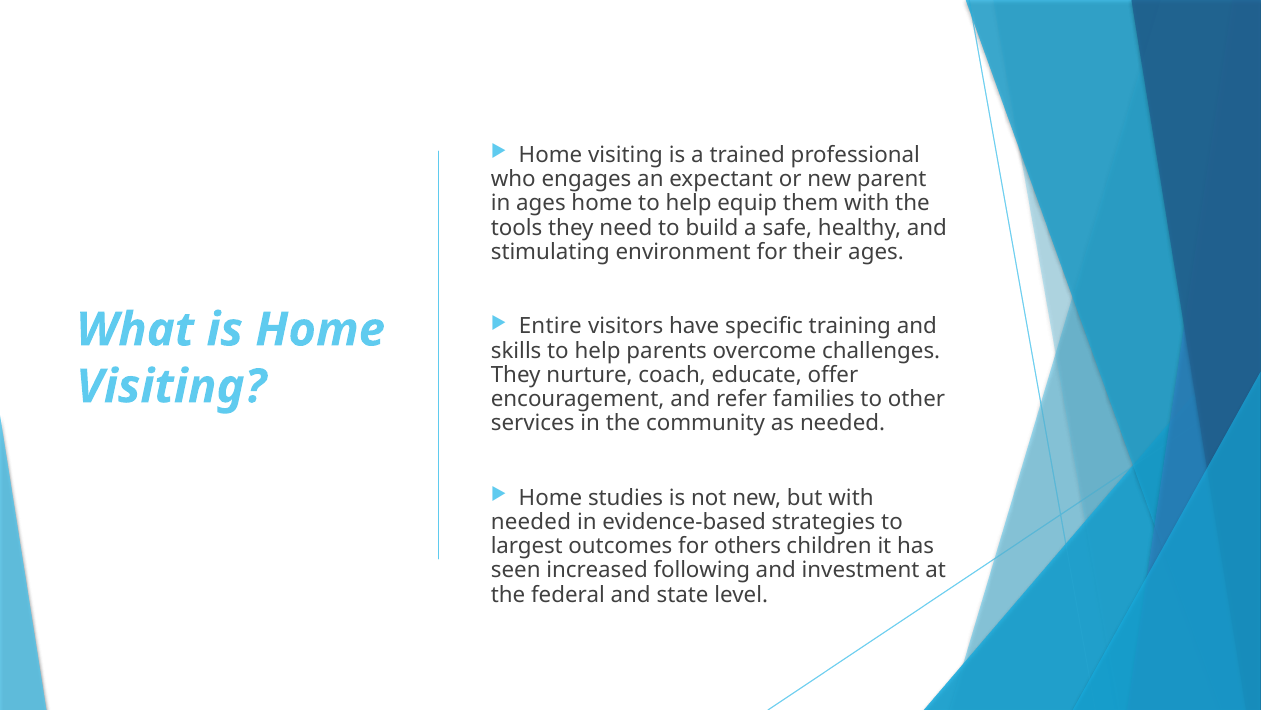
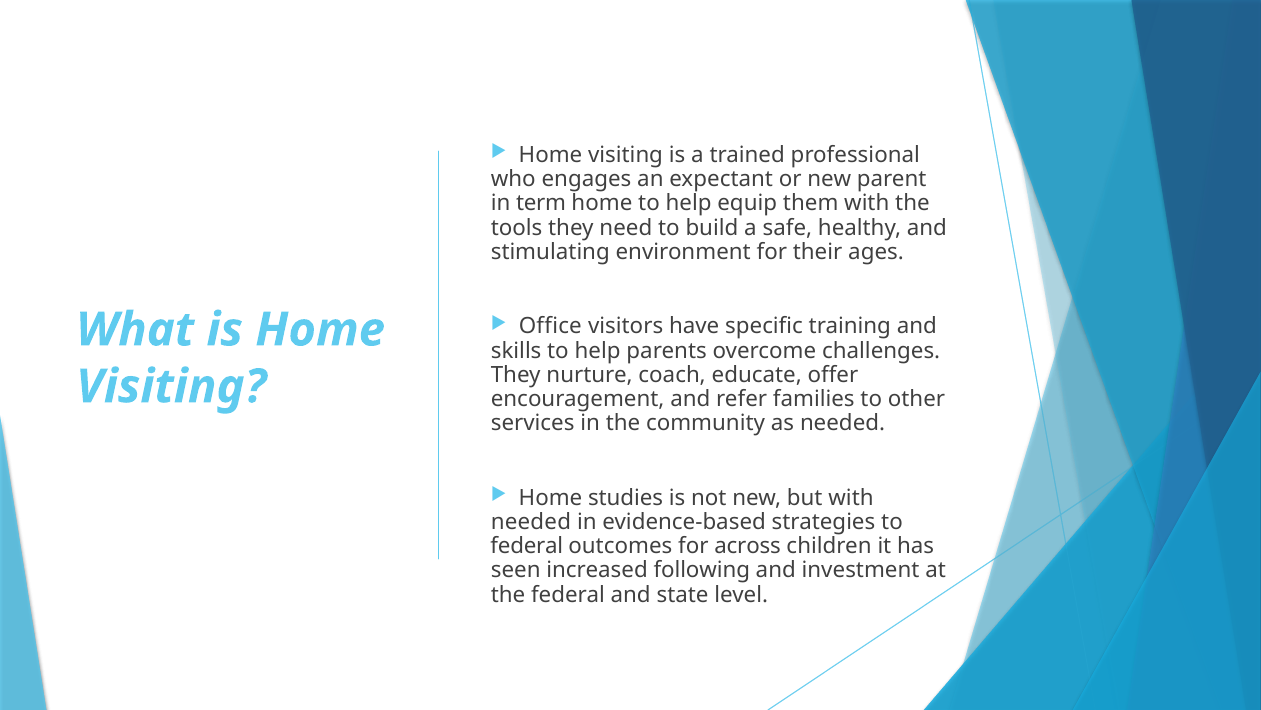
in ages: ages -> term
Entire: Entire -> Office
largest at (527, 546): largest -> federal
others: others -> across
